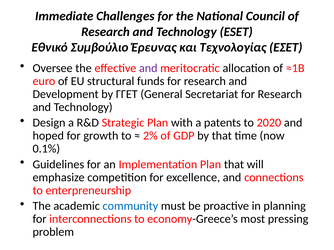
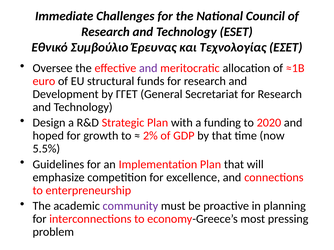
patents: patents -> funding
0.1%: 0.1% -> 5.5%
community colour: blue -> purple
